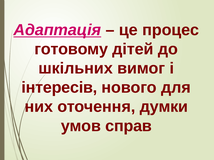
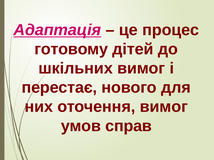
інтересів: інтересів -> перестає
оточення думки: думки -> вимог
